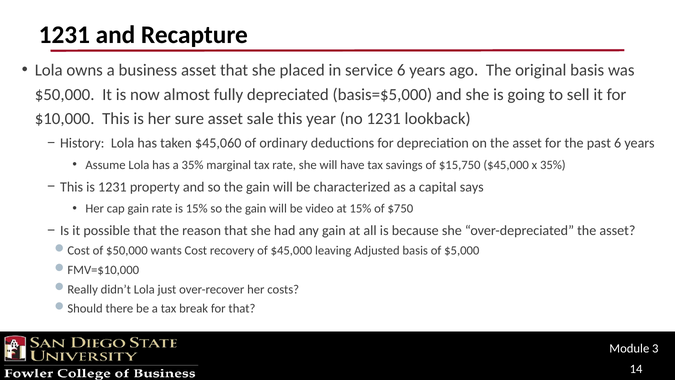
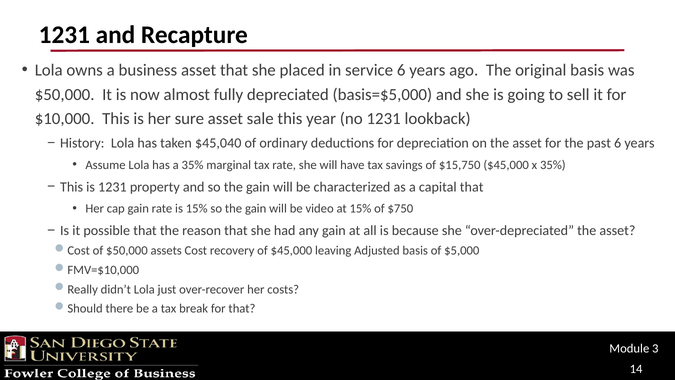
$45,060: $45,060 -> $45,040
capital says: says -> that
wants: wants -> assets
